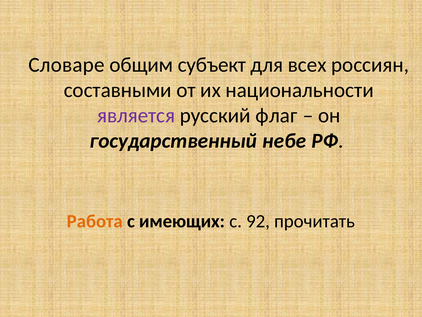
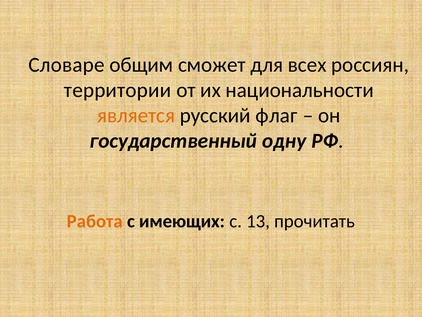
субъект: субъект -> сможет
составными: составными -> территории
является colour: purple -> orange
небе: небе -> одну
92: 92 -> 13
